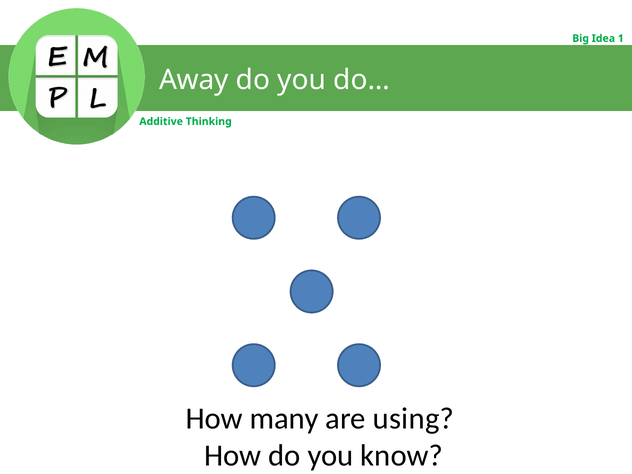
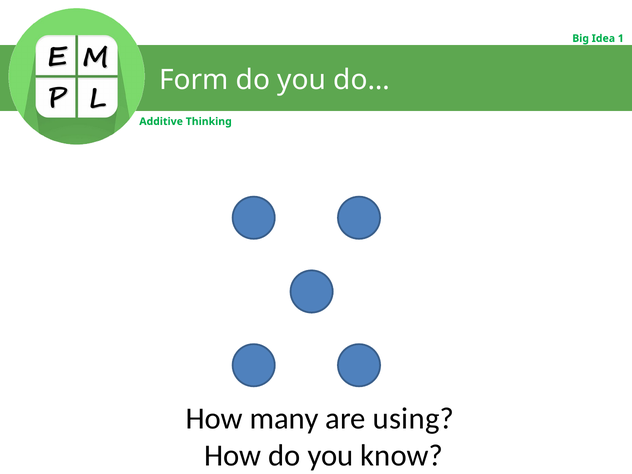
Away: Away -> Form
